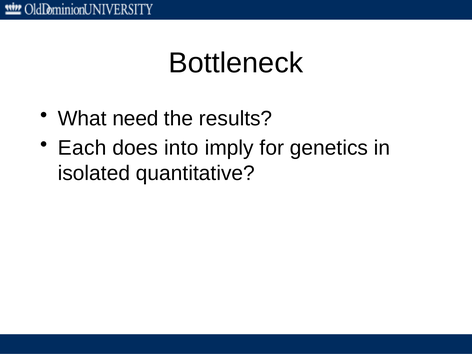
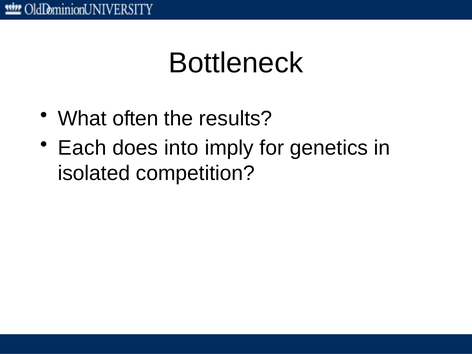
need: need -> often
quantitative: quantitative -> competition
